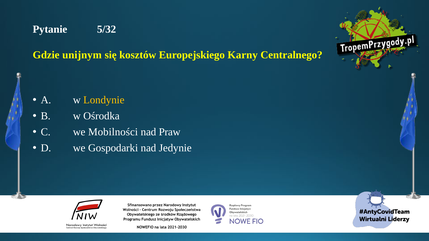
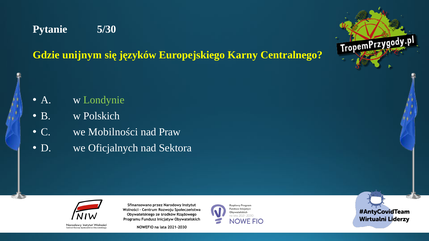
5/32: 5/32 -> 5/30
kosztów: kosztów -> języków
Londynie colour: yellow -> light green
Ośrodka: Ośrodka -> Polskich
Gospodarki: Gospodarki -> Oficjalnych
Jedynie: Jedynie -> Sektora
